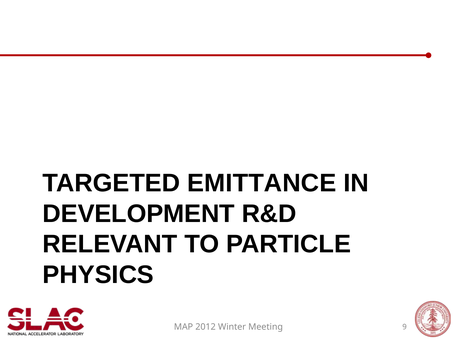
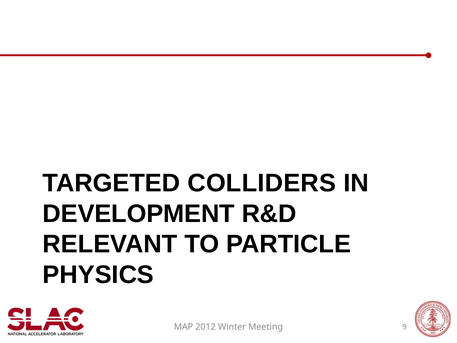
EMITTANCE: EMITTANCE -> COLLIDERS
